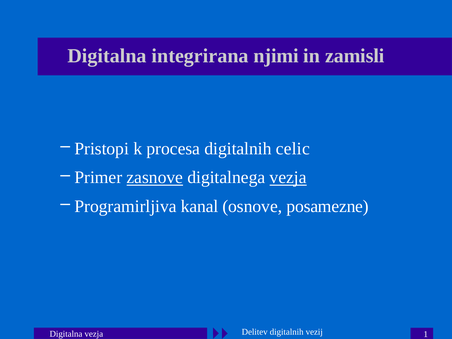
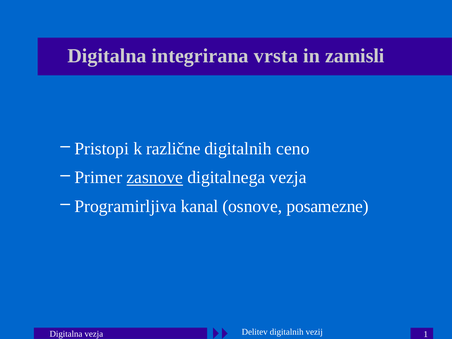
njimi: njimi -> vrsta
procesa: procesa -> različne
celic: celic -> ceno
vezja at (288, 177) underline: present -> none
